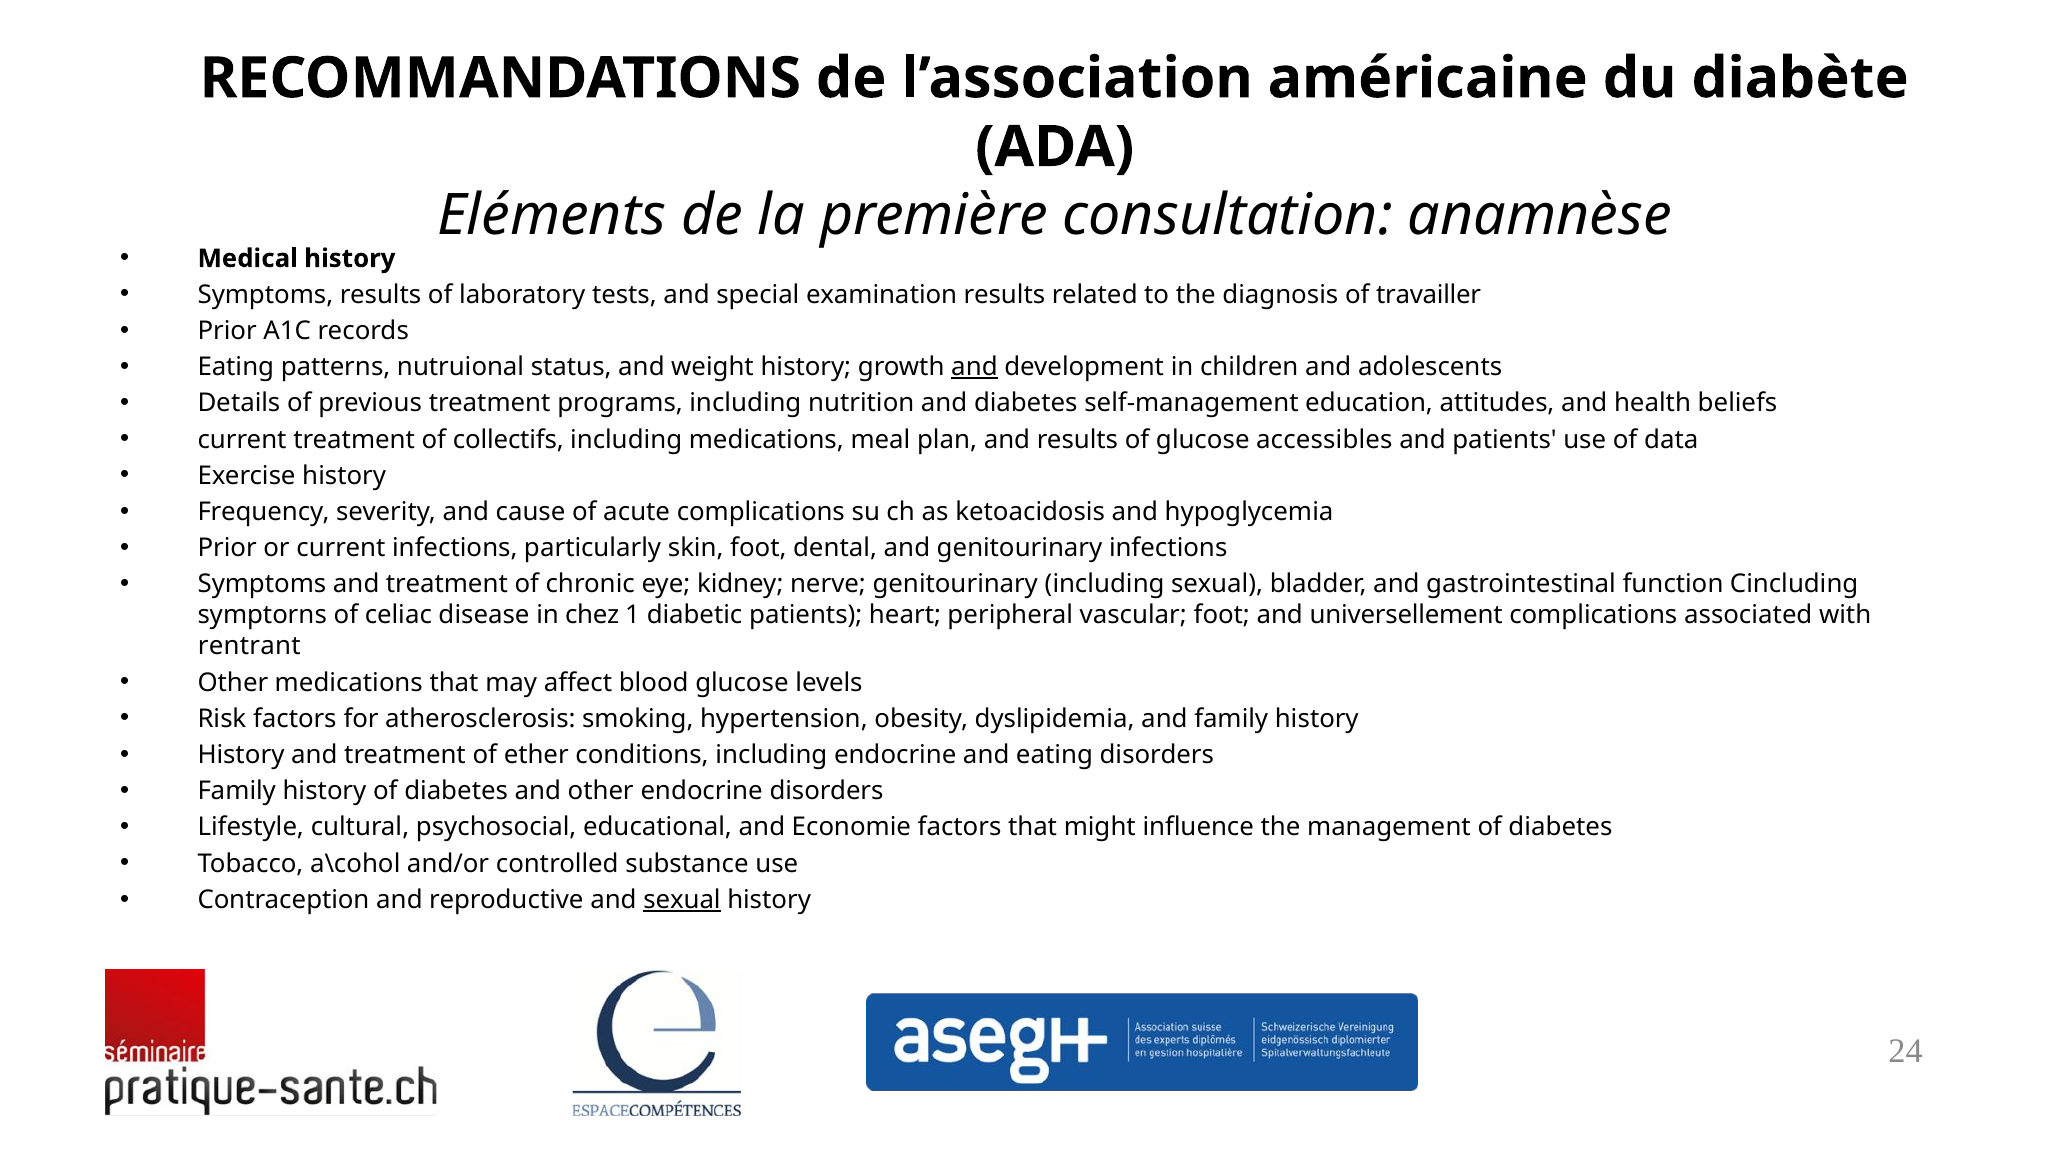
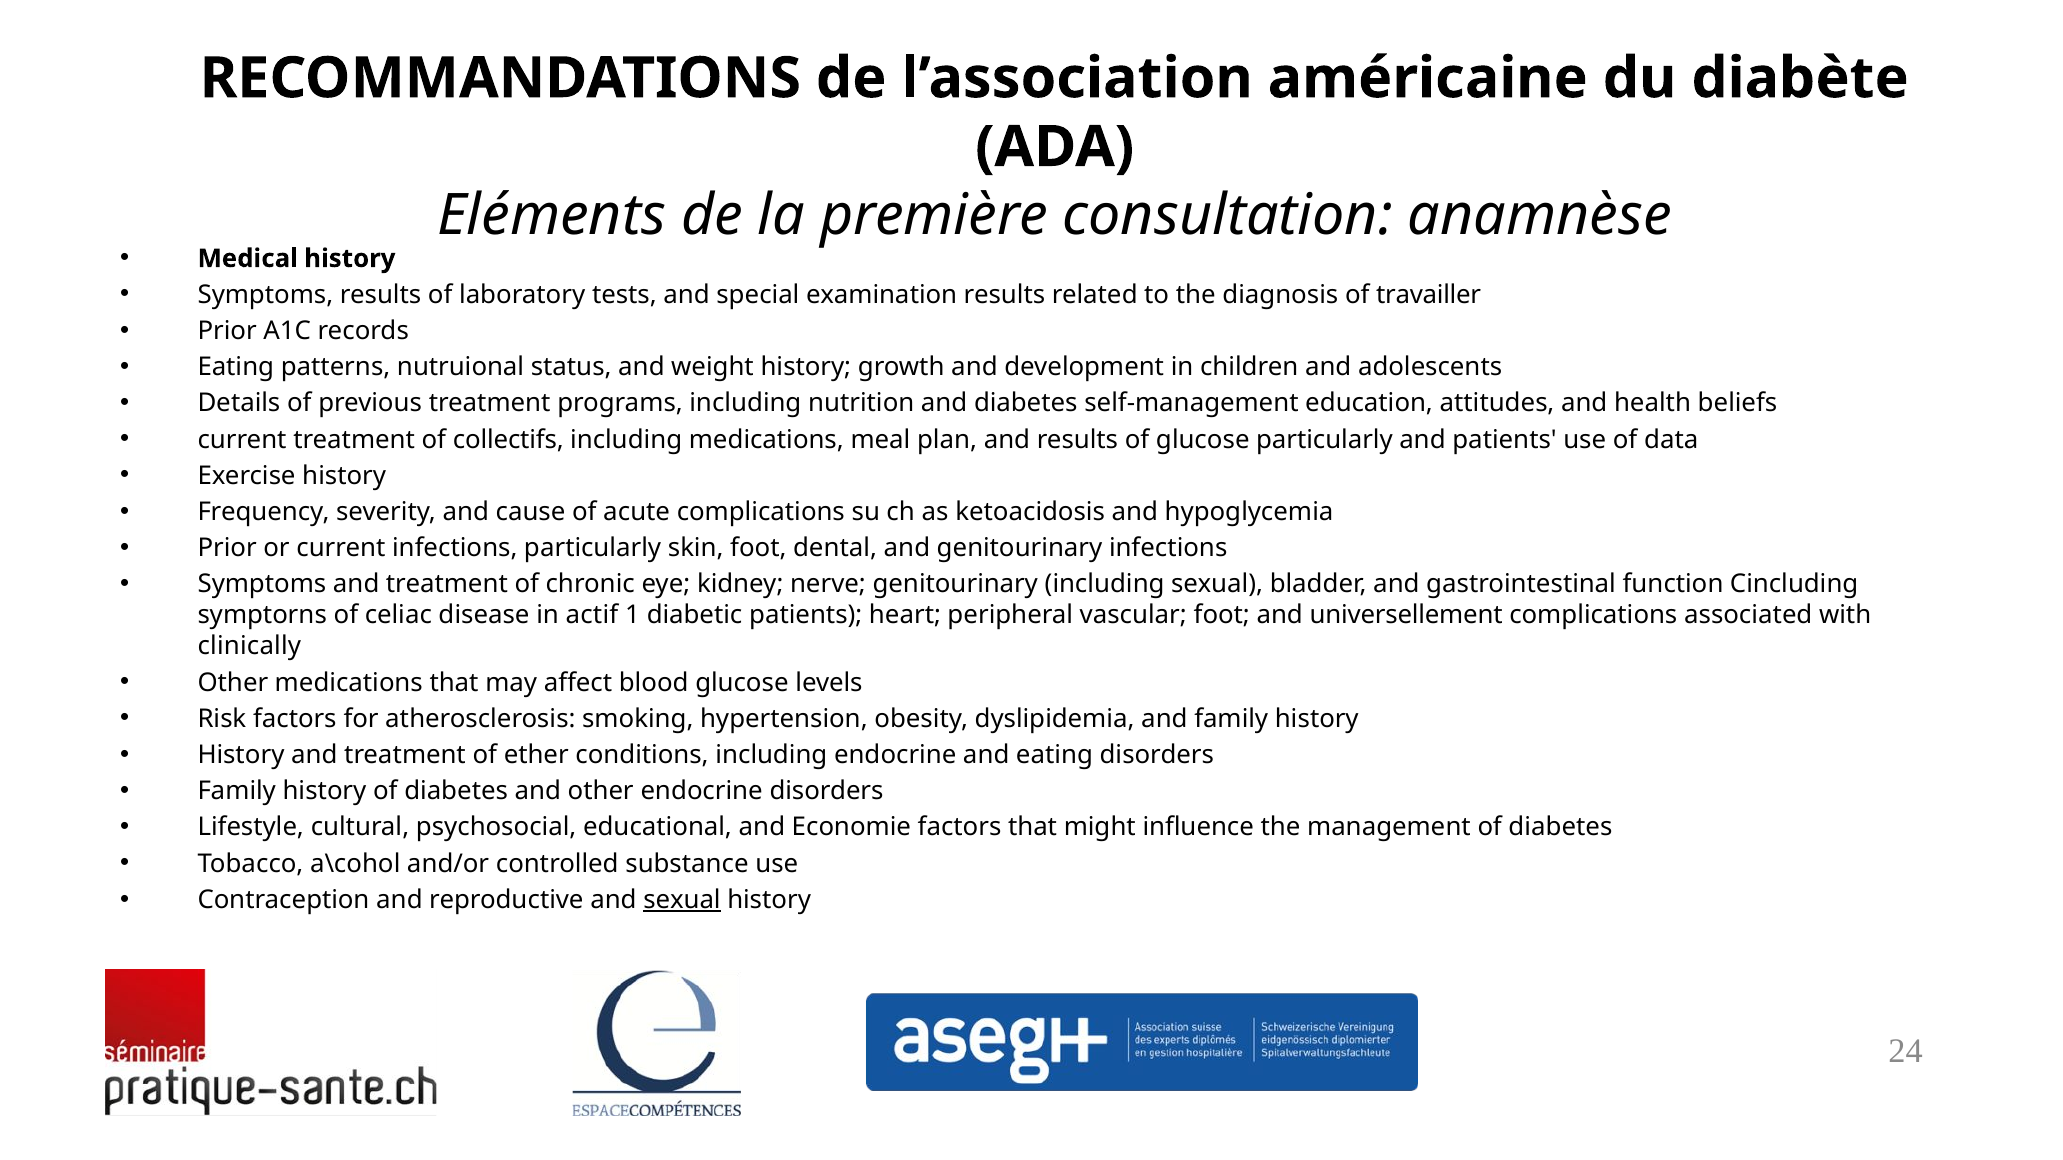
and at (974, 367) underline: present -> none
glucose accessibles: accessibles -> particularly
chez: chez -> actif
rentrant: rentrant -> clinically
